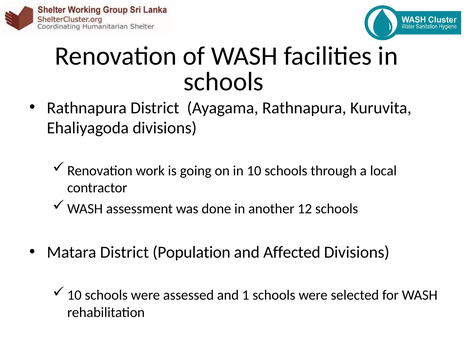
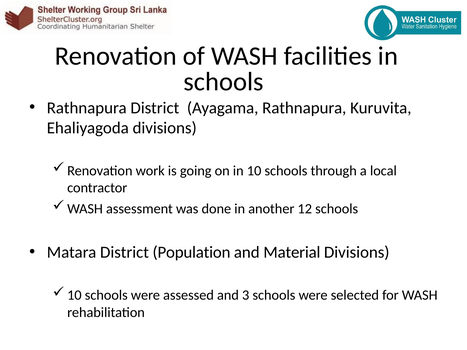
Affected: Affected -> Material
1: 1 -> 3
